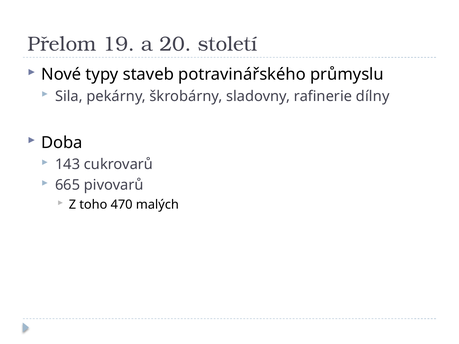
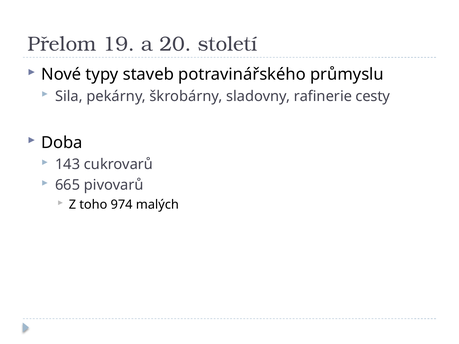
dílny: dílny -> cesty
470: 470 -> 974
